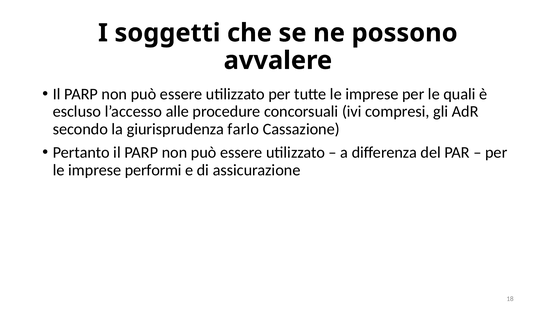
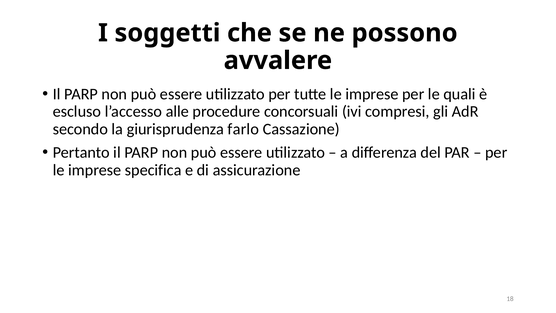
performi: performi -> specifica
